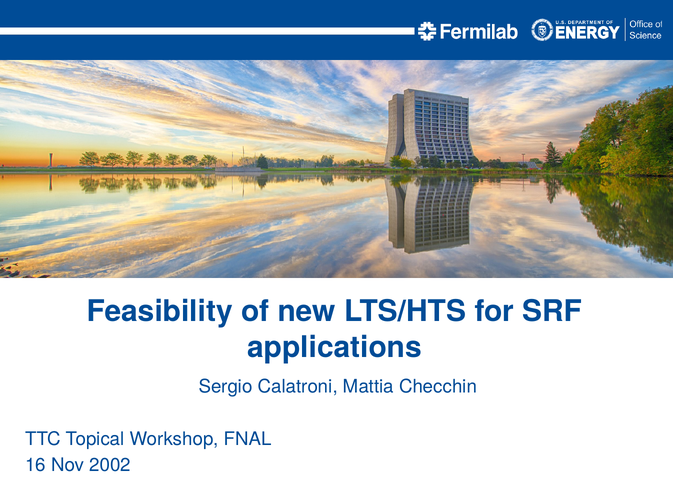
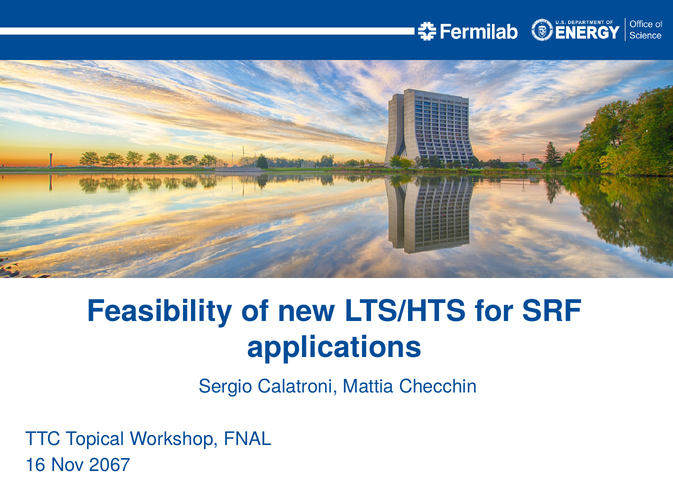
2002: 2002 -> 2067
